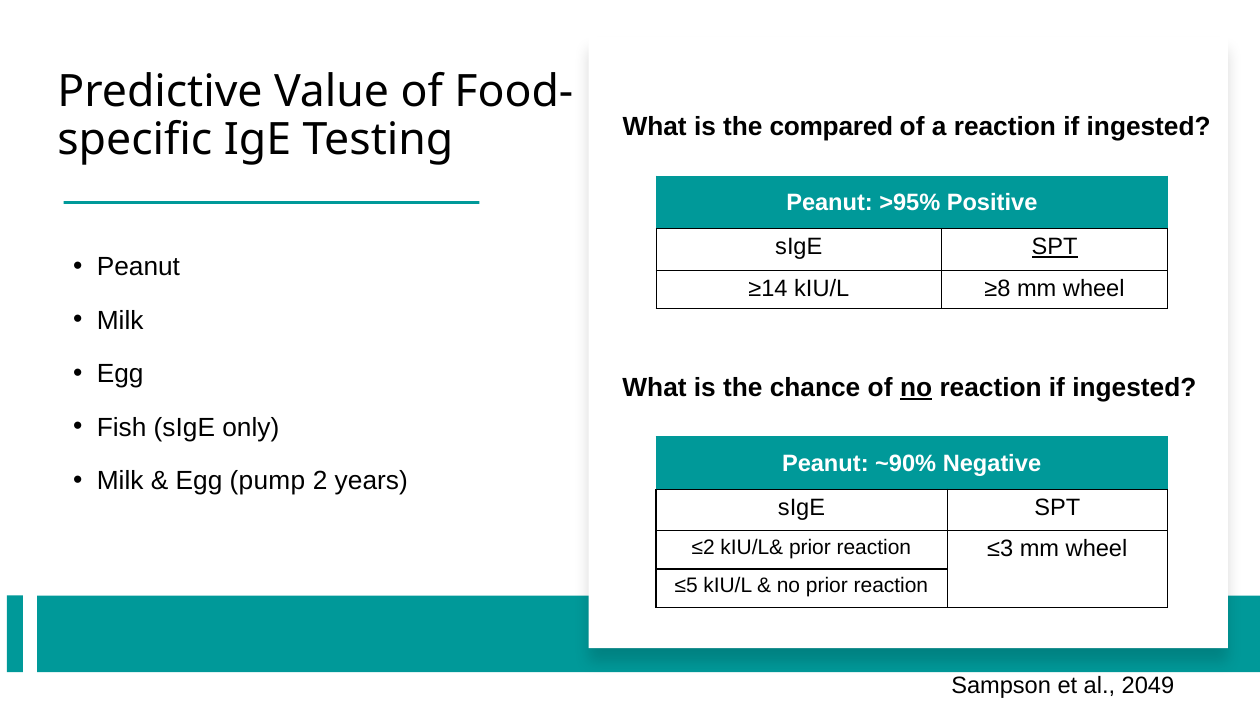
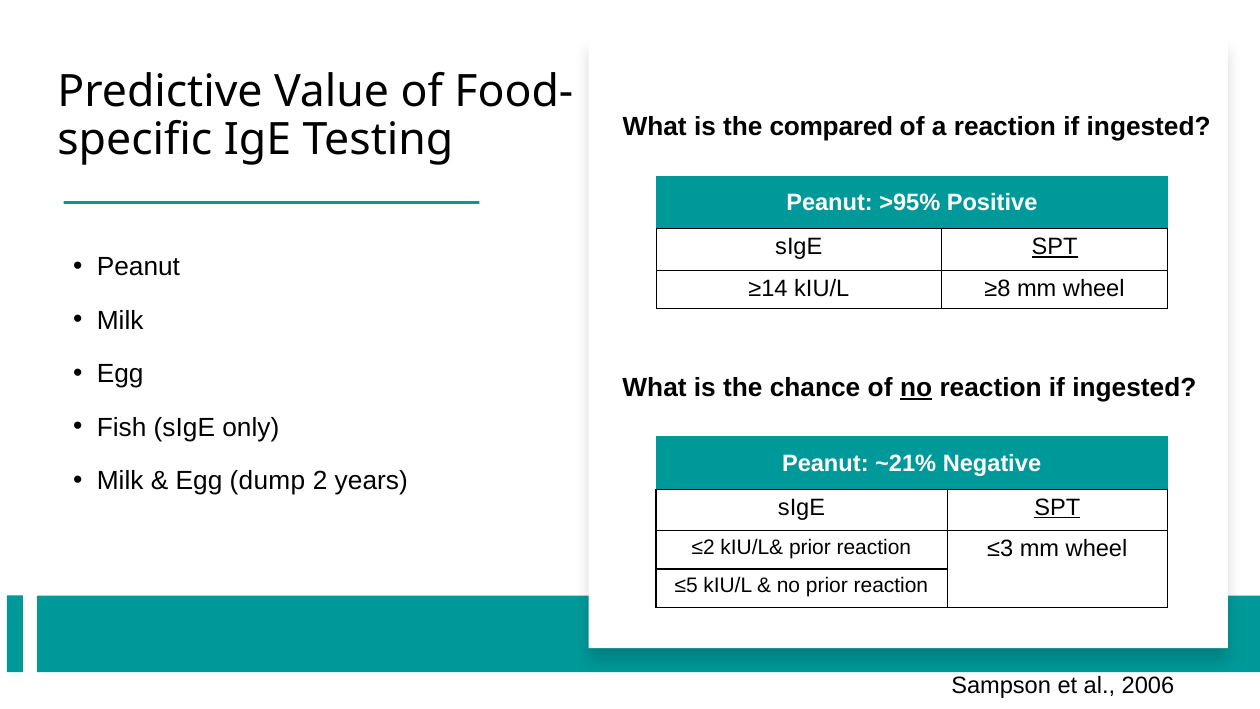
~90%: ~90% -> ~21%
pump: pump -> dump
SPT at (1057, 507) underline: none -> present
2049: 2049 -> 2006
